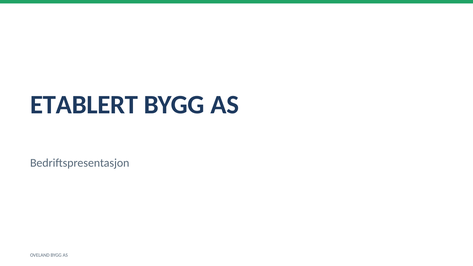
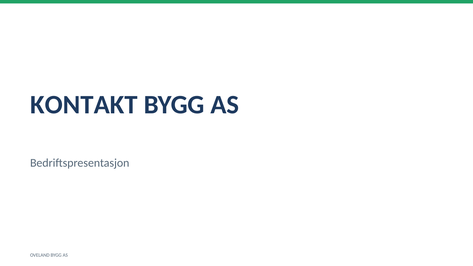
ETABLERT: ETABLERT -> KONTAKT
